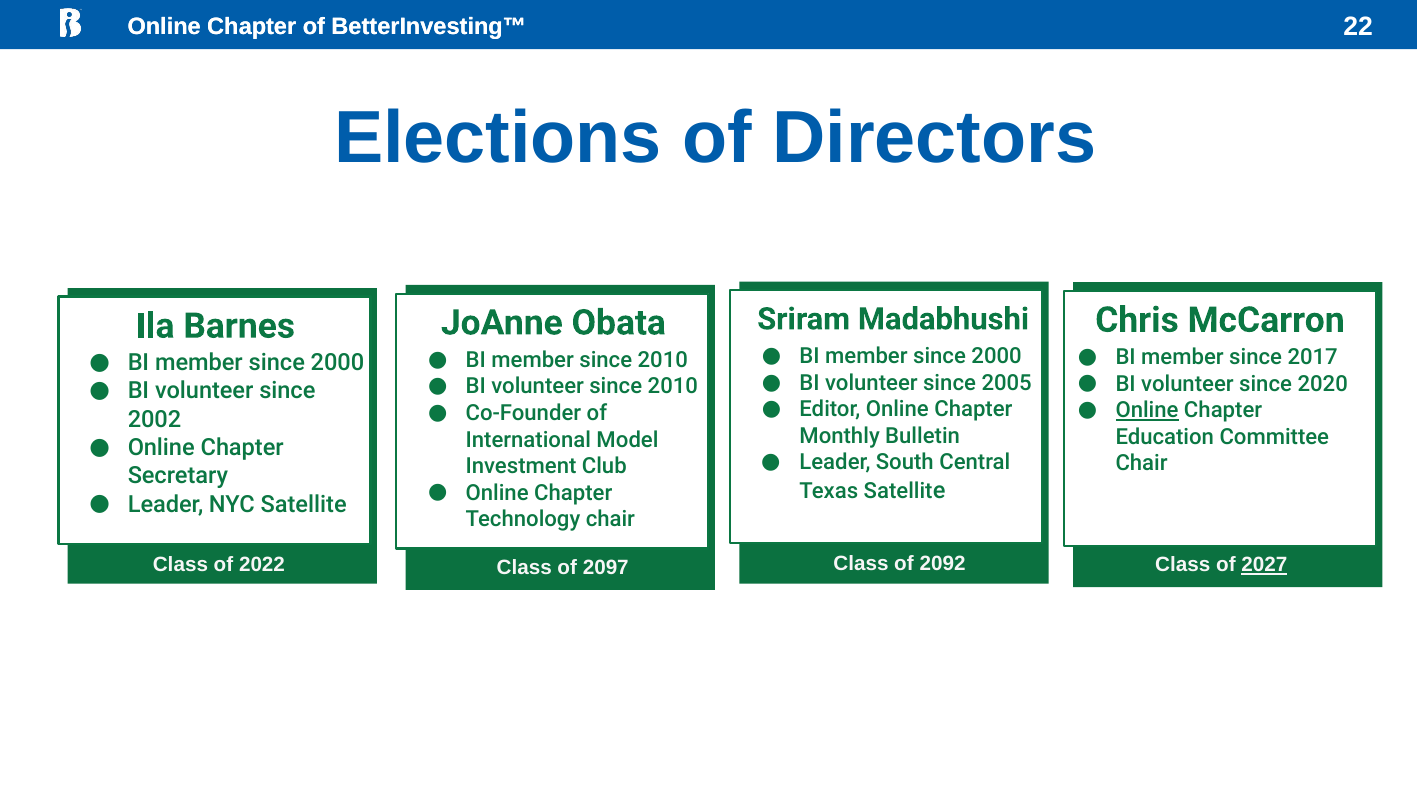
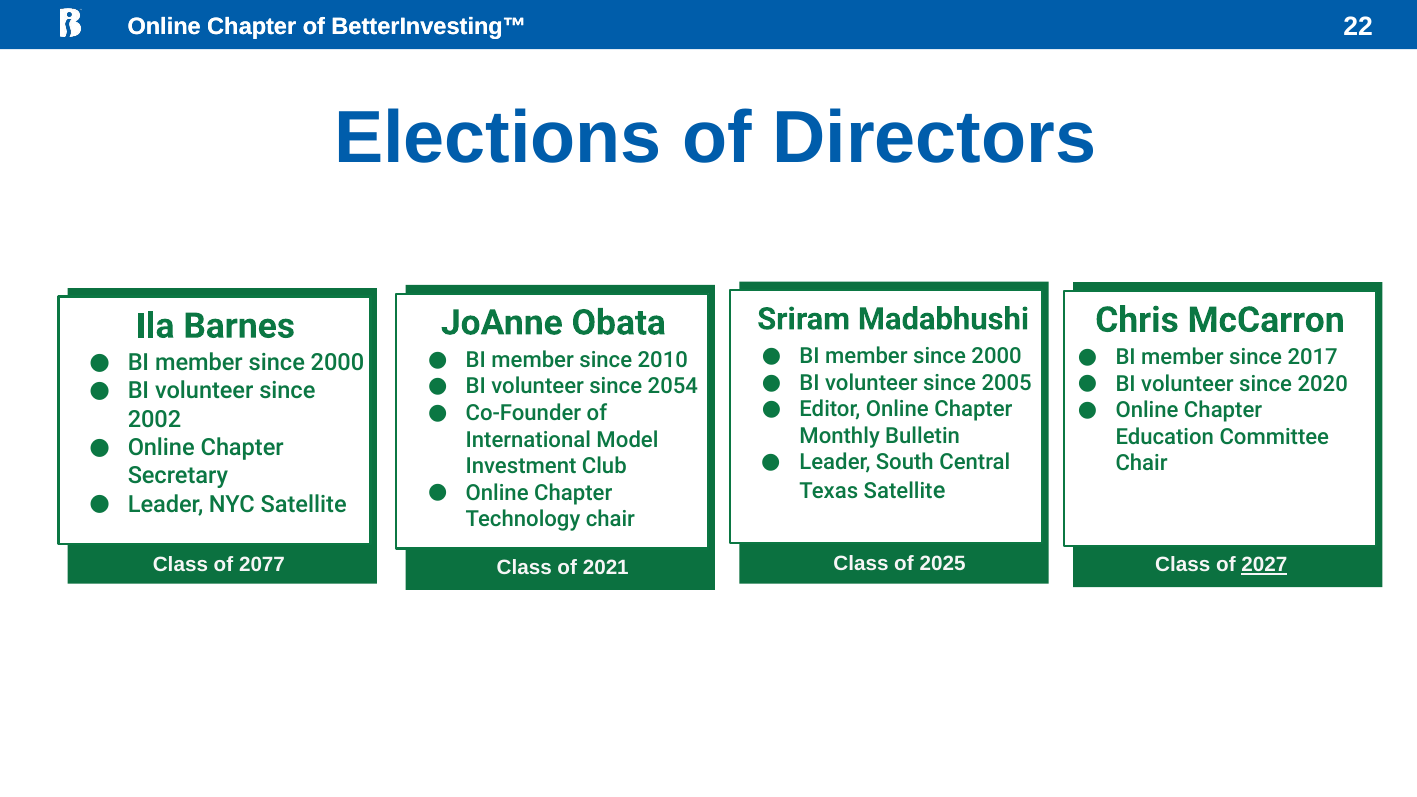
volunteer since 2010: 2010 -> 2054
Online at (1147, 410) underline: present -> none
2092: 2092 -> 2025
2022: 2022 -> 2077
2097: 2097 -> 2021
